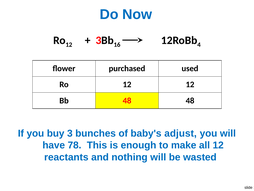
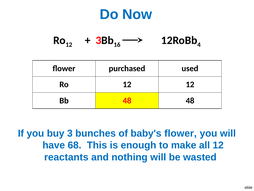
baby's adjust: adjust -> flower
78: 78 -> 68
